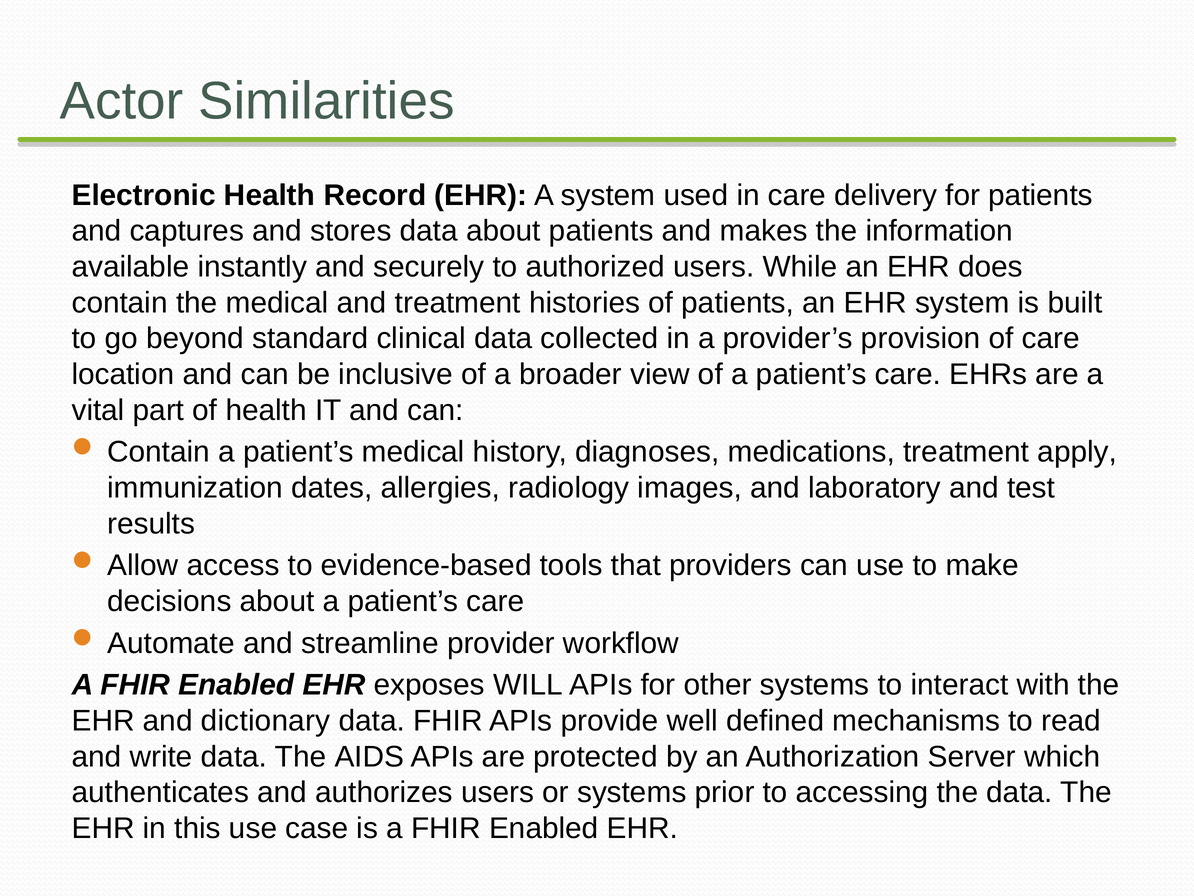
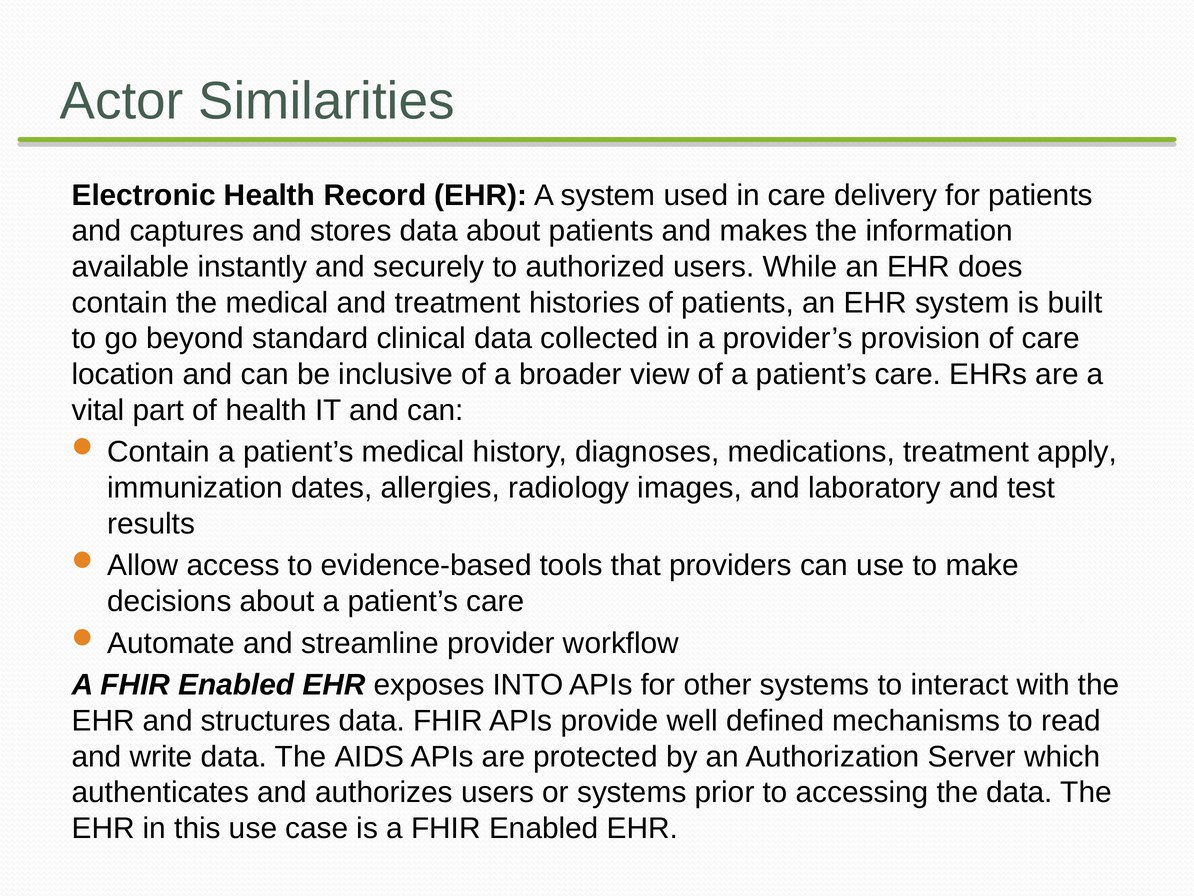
WILL: WILL -> INTO
dictionary: dictionary -> structures
